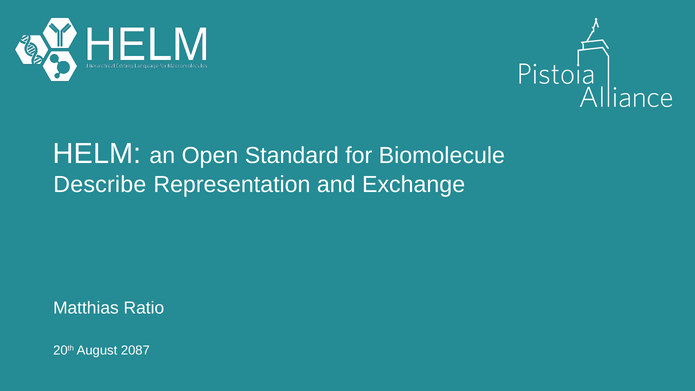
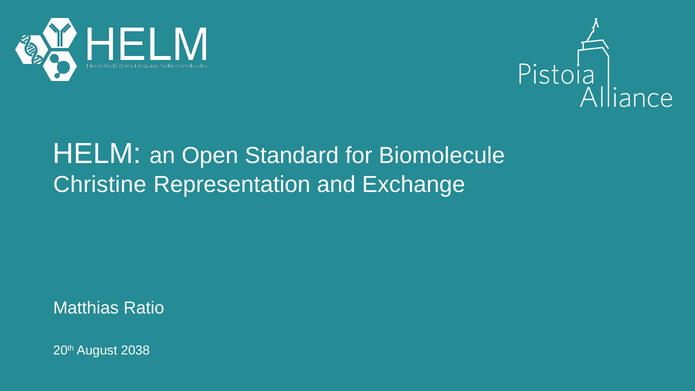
Describe: Describe -> Christine
2087: 2087 -> 2038
